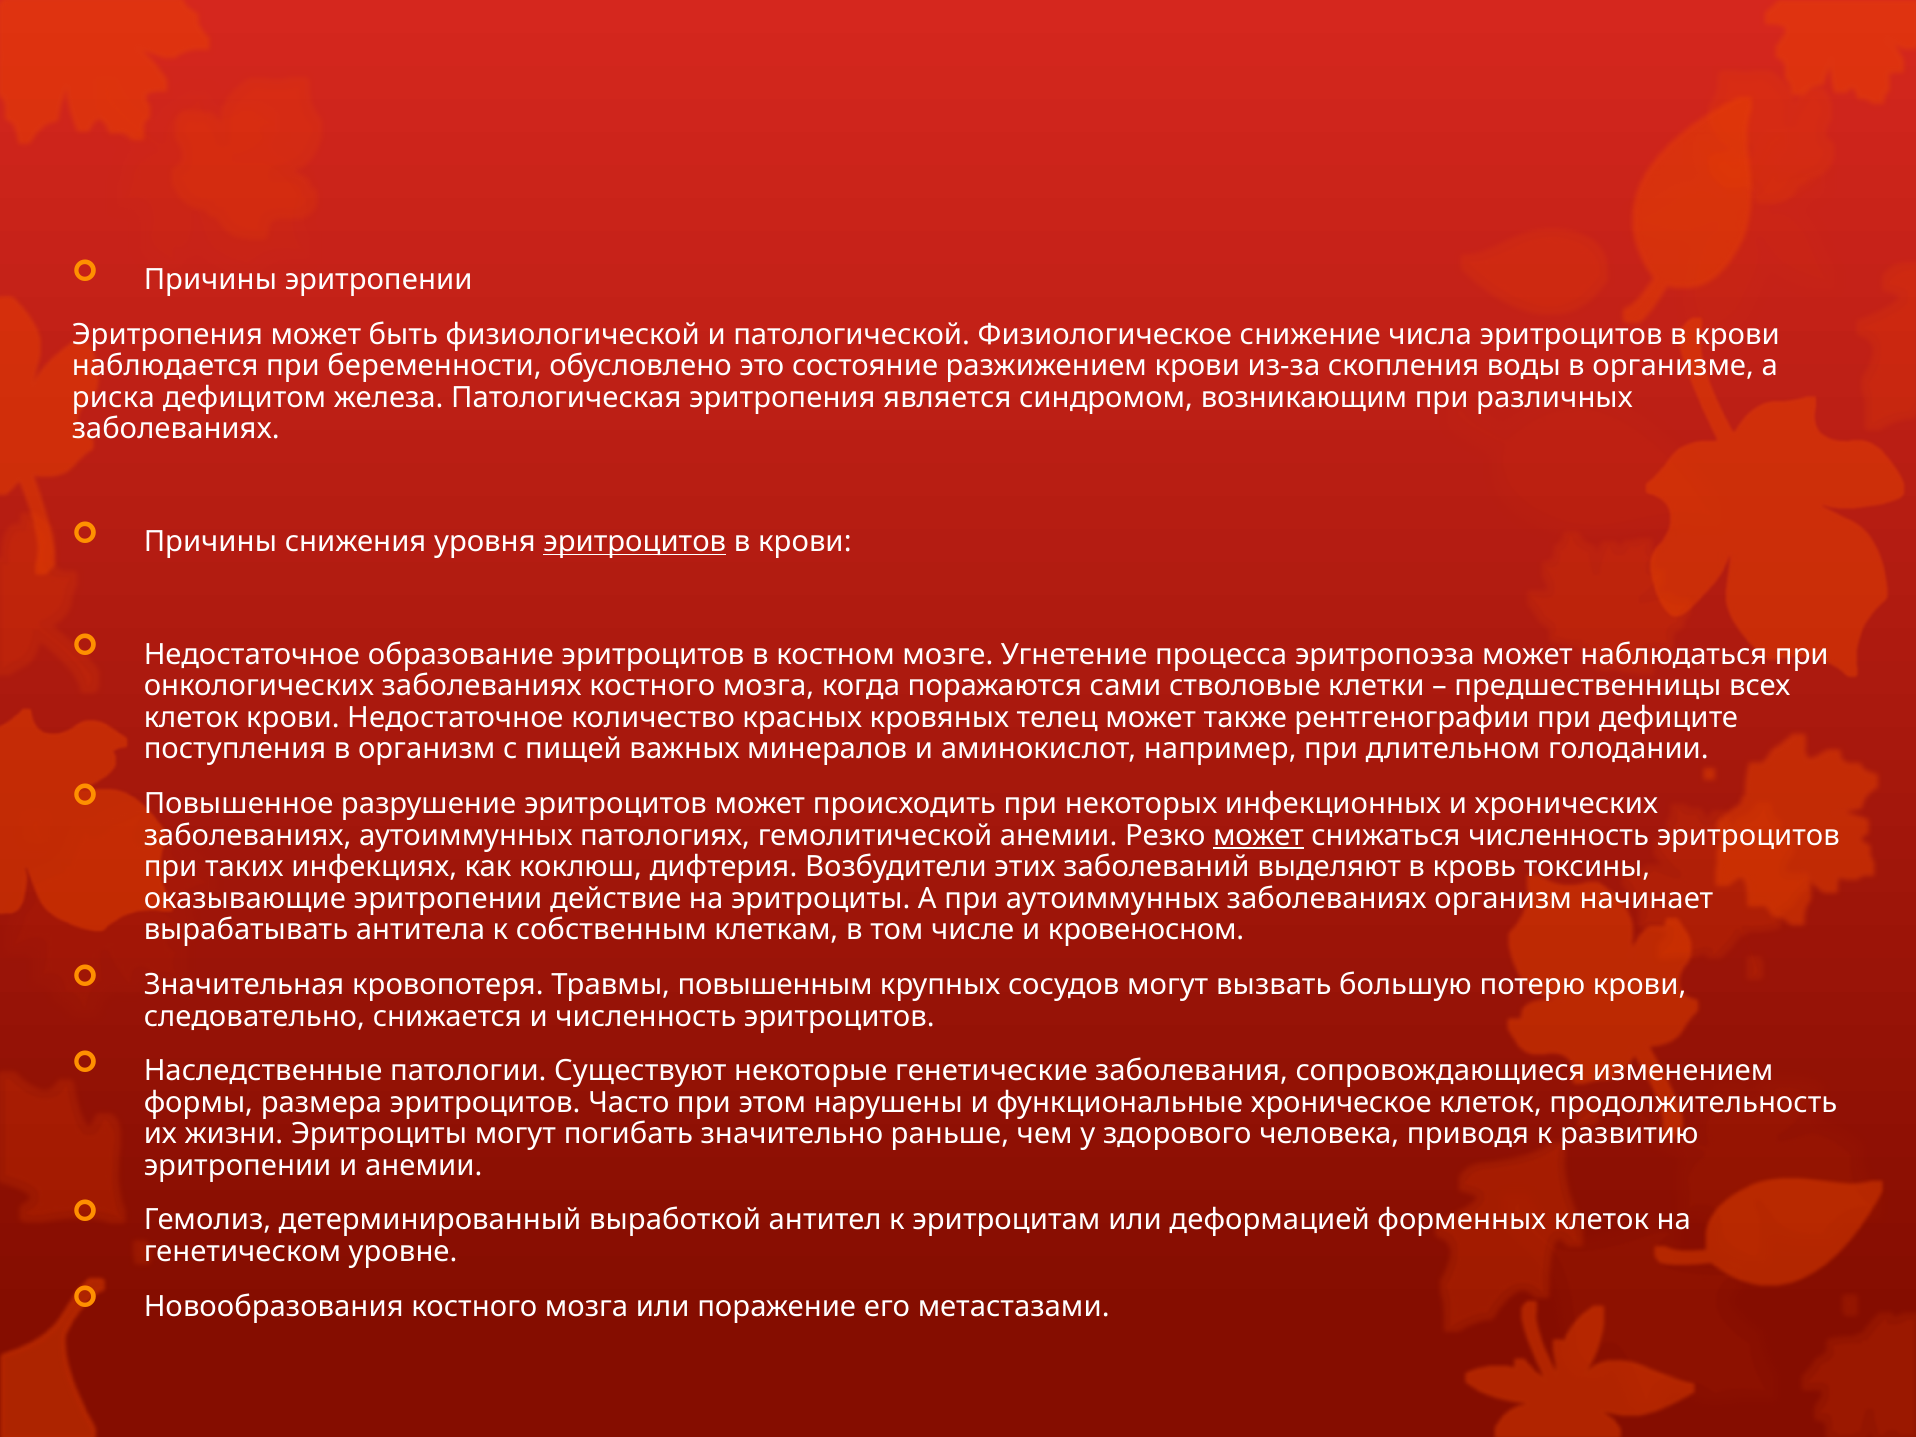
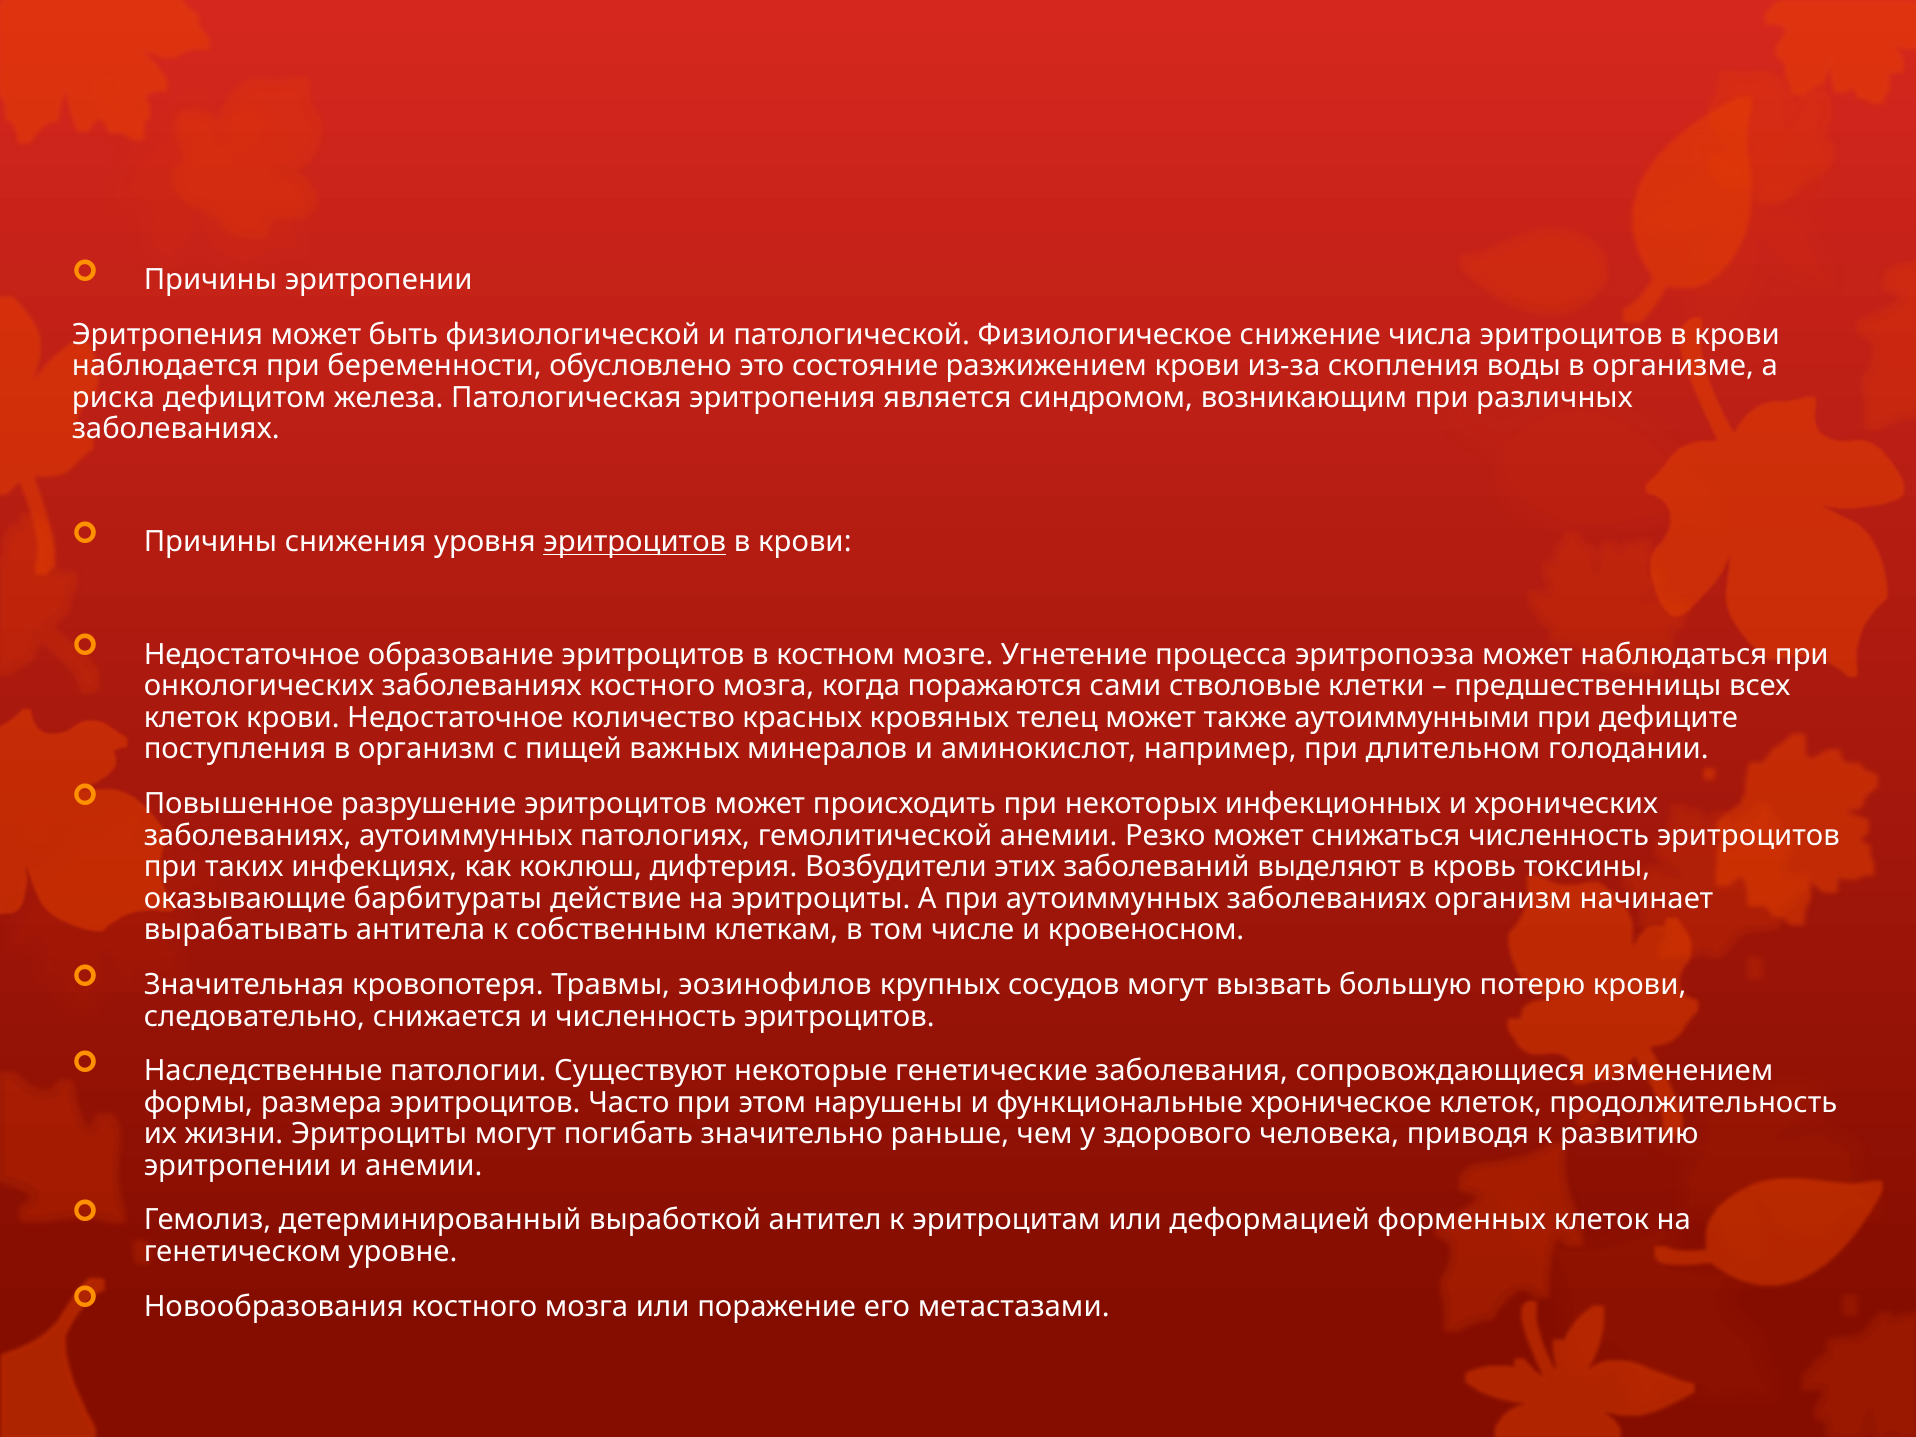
рентгенографии: рентгенографии -> аутоиммунными
может at (1258, 835) underline: present -> none
оказывающие эритропении: эритропении -> барбитураты
повышенным: повышенным -> эозинофилов
